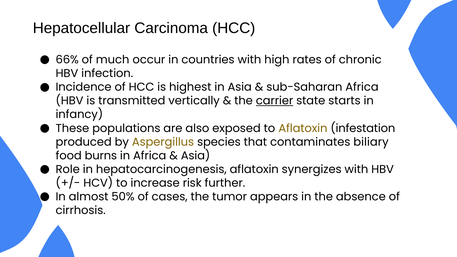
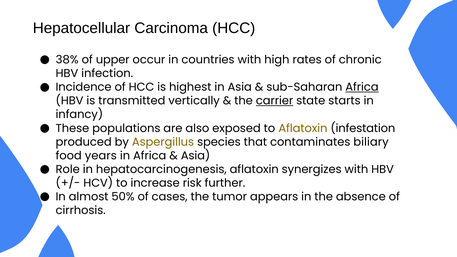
66%: 66% -> 38%
much: much -> upper
Africa at (362, 87) underline: none -> present
burns: burns -> years
